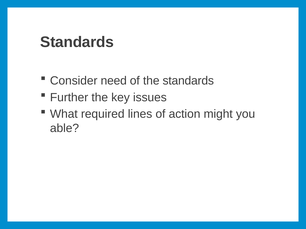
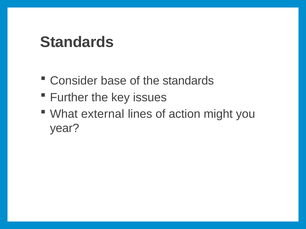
need: need -> base
required: required -> external
able: able -> year
